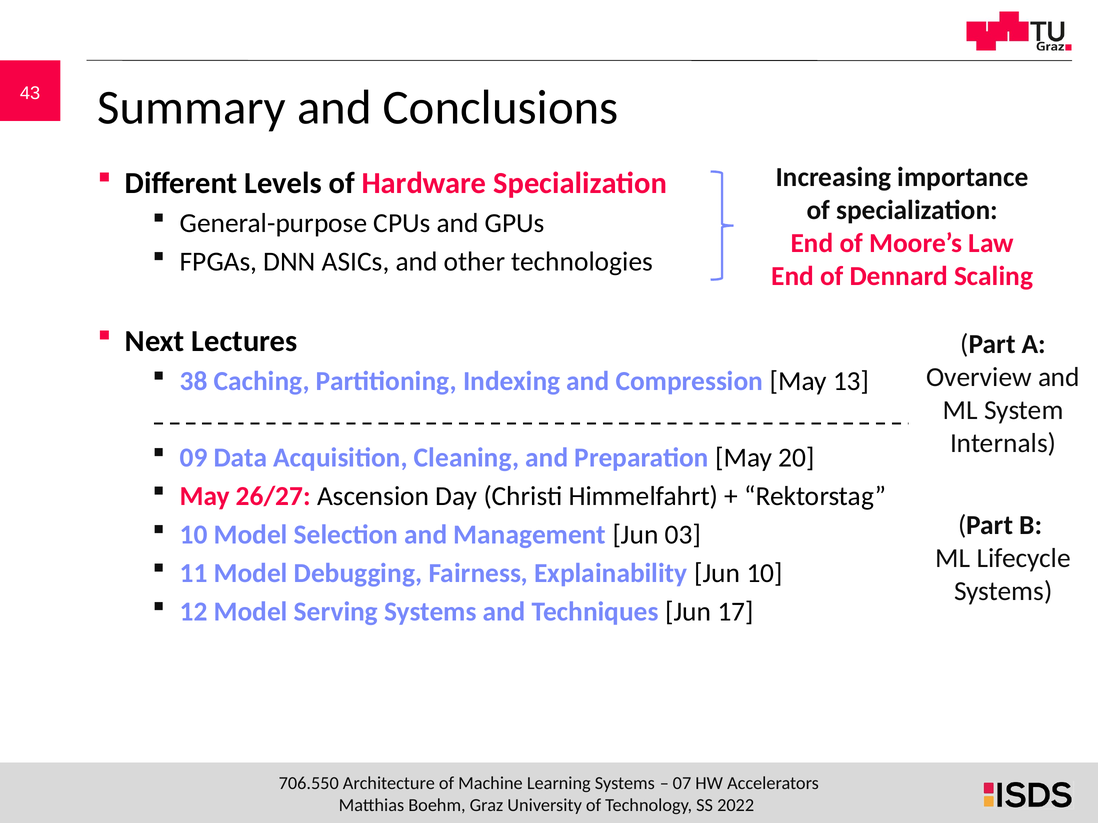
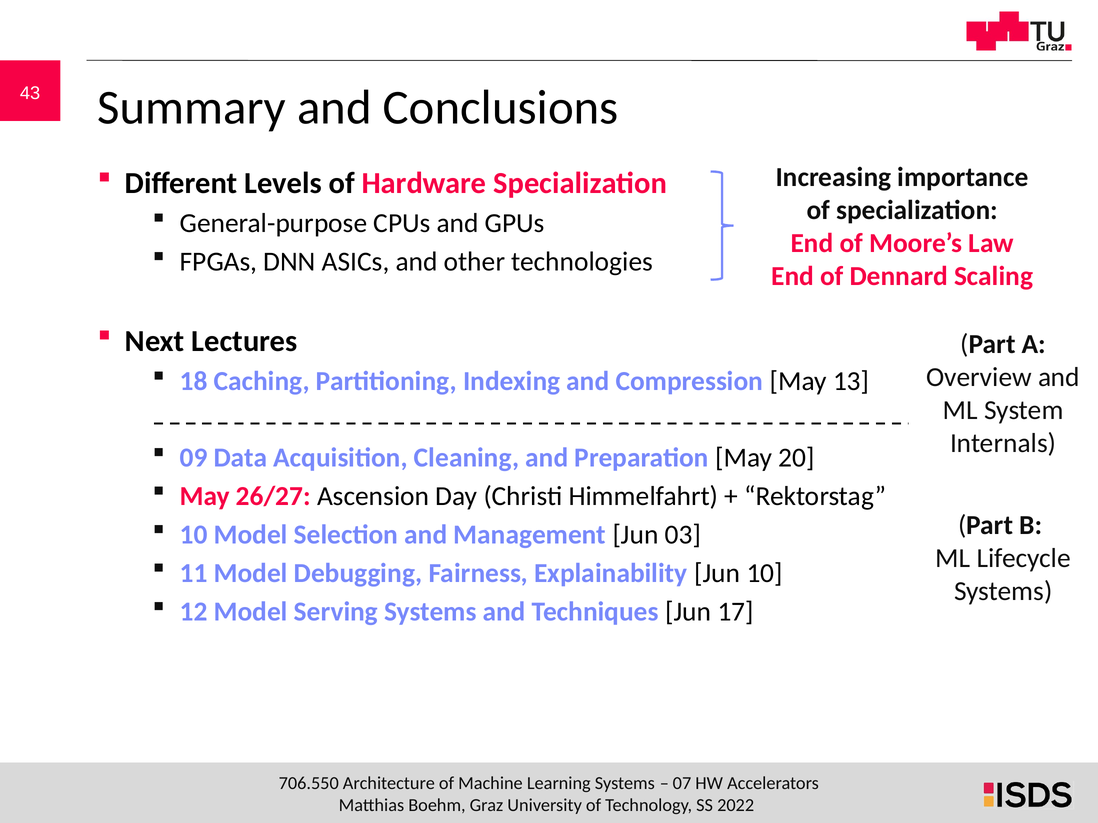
38: 38 -> 18
